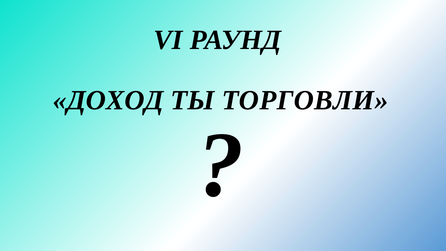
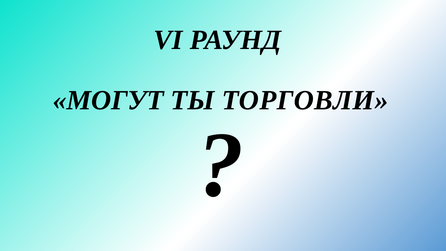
ДОХОД: ДОХОД -> МОГУТ
